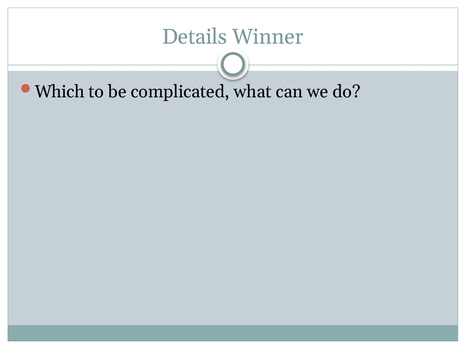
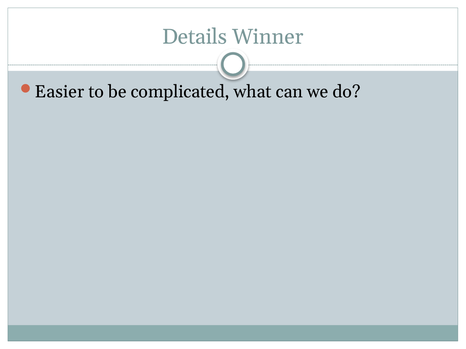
Which: Which -> Easier
